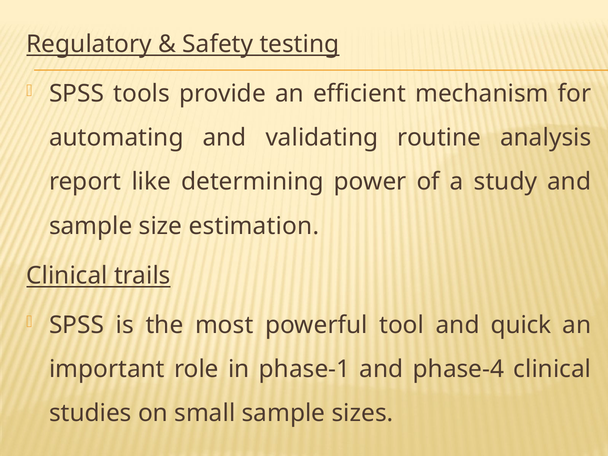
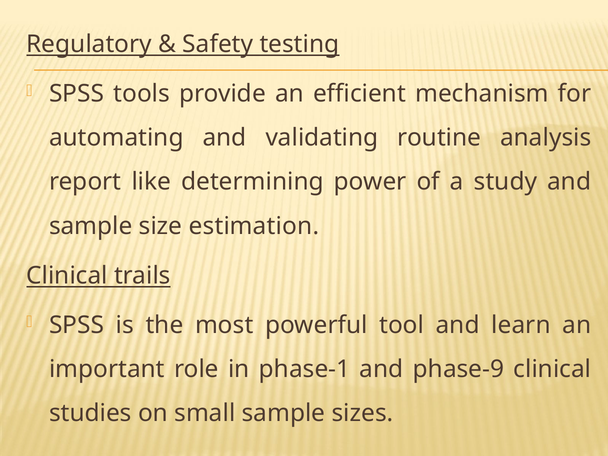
quick: quick -> learn
phase-4: phase-4 -> phase-9
